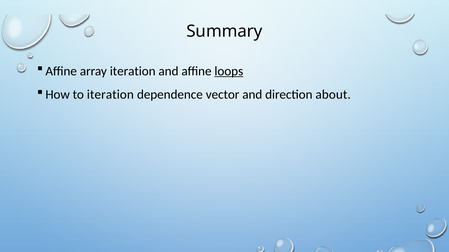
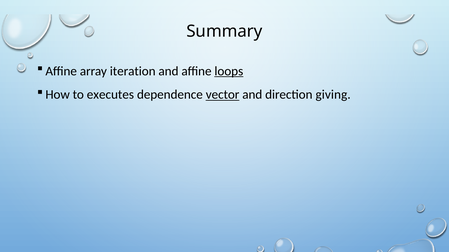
to iteration: iteration -> executes
vector underline: none -> present
about: about -> giving
